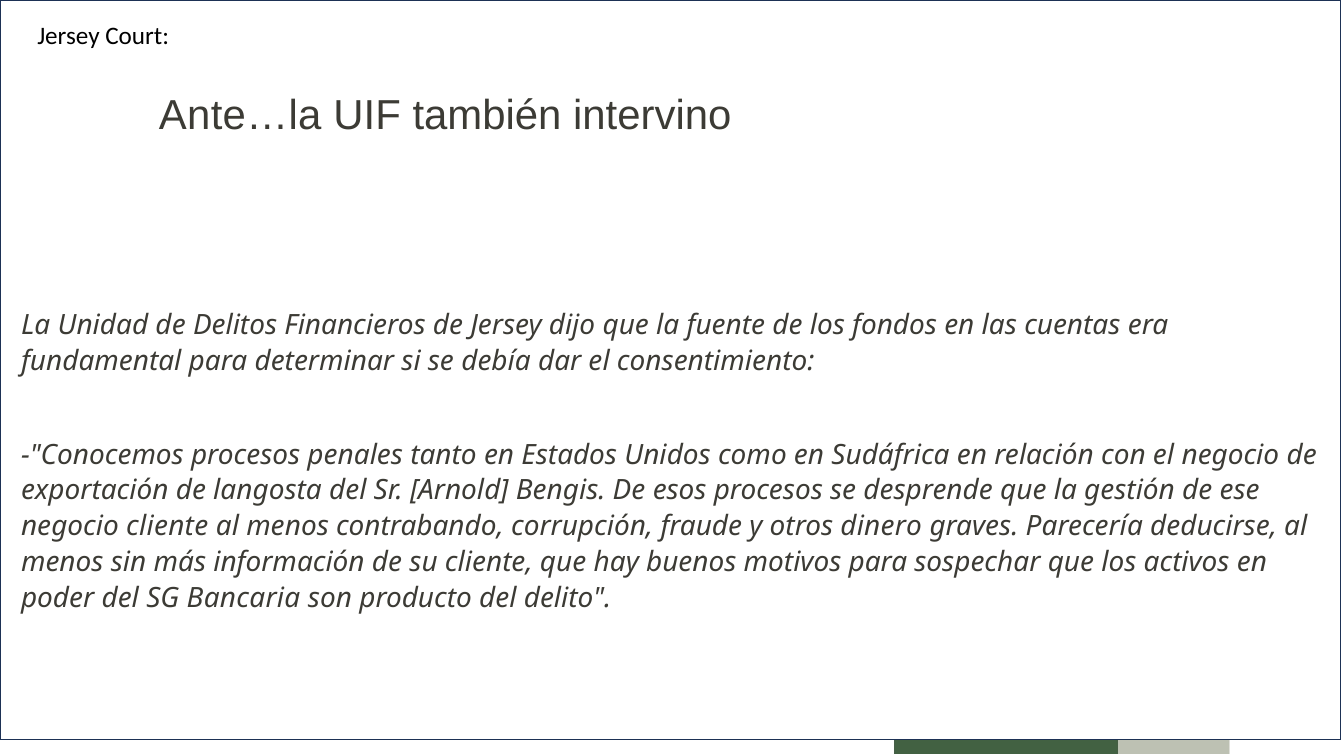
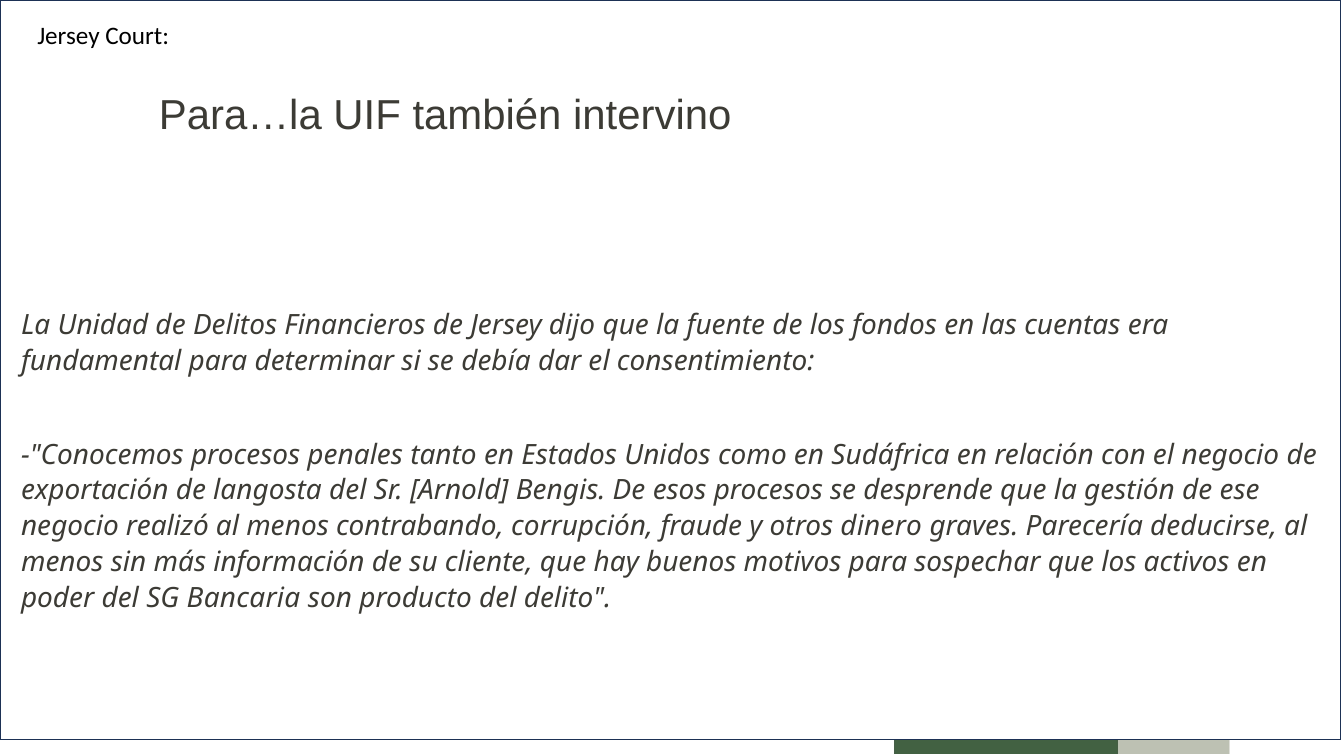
Ante…la: Ante…la -> Para…la
negocio cliente: cliente -> realizó
